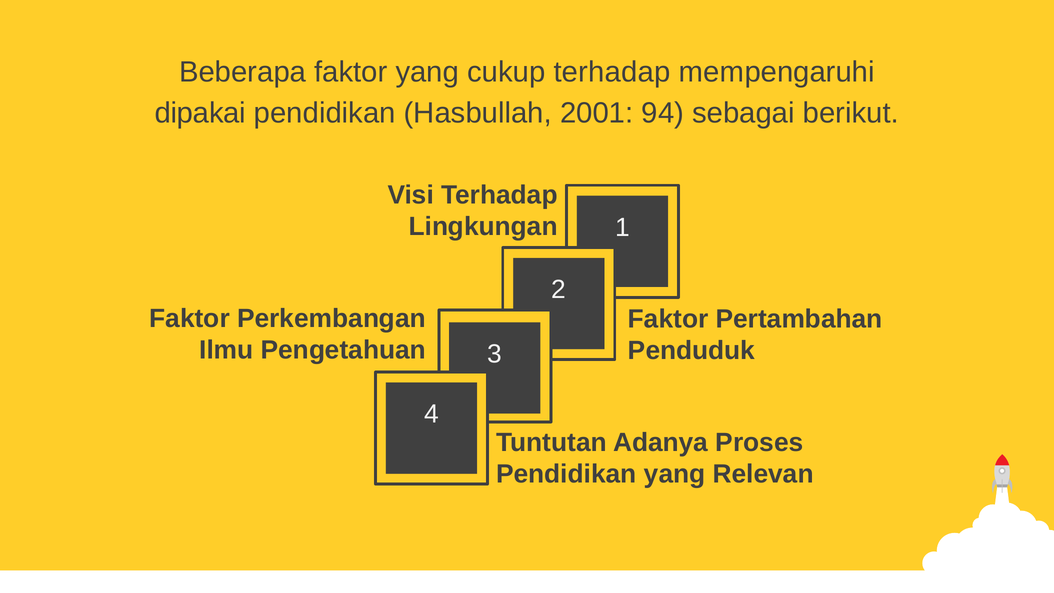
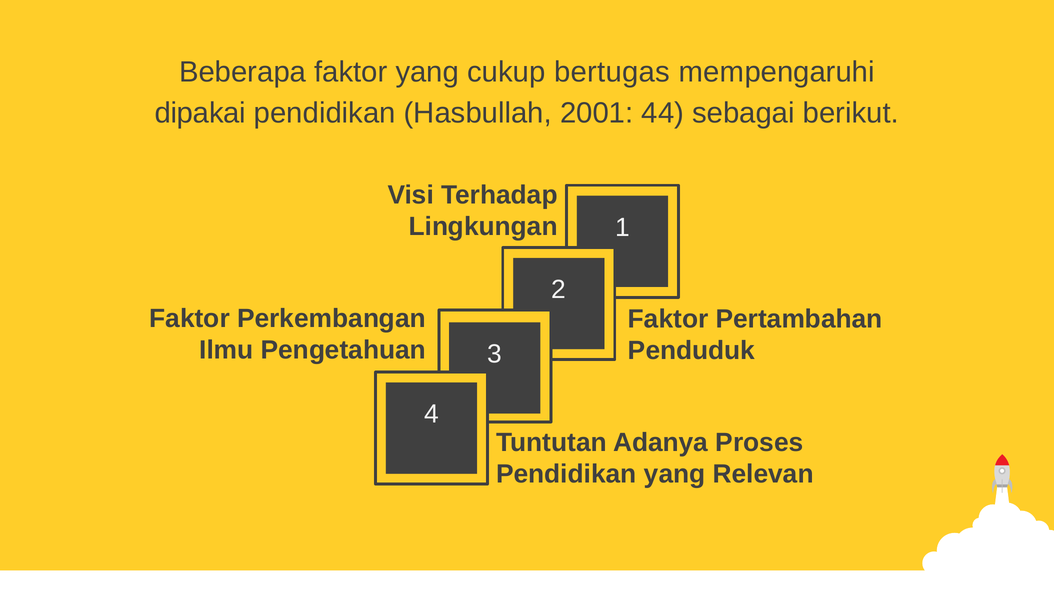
cukup terhadap: terhadap -> bertugas
2001 9: 9 -> 4
